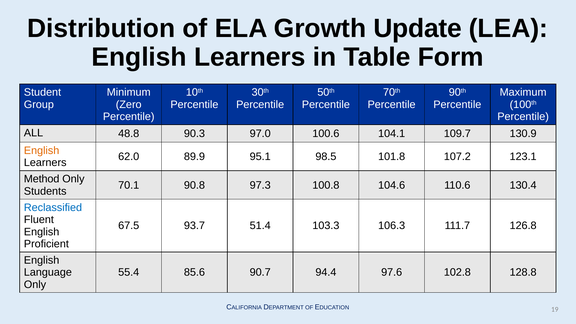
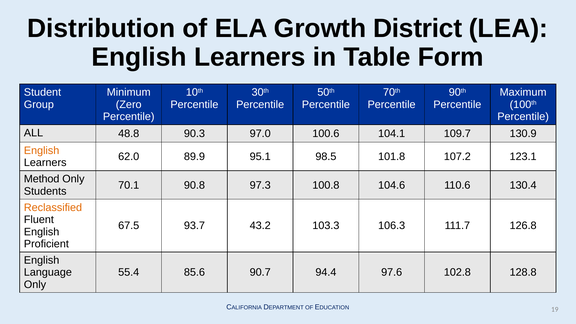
Update: Update -> District
Reclassified colour: blue -> orange
51.4: 51.4 -> 43.2
